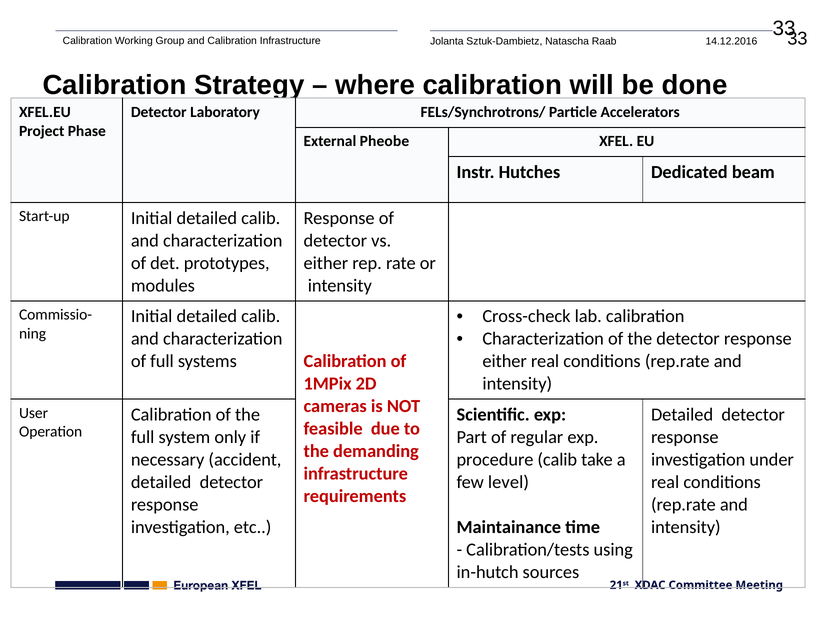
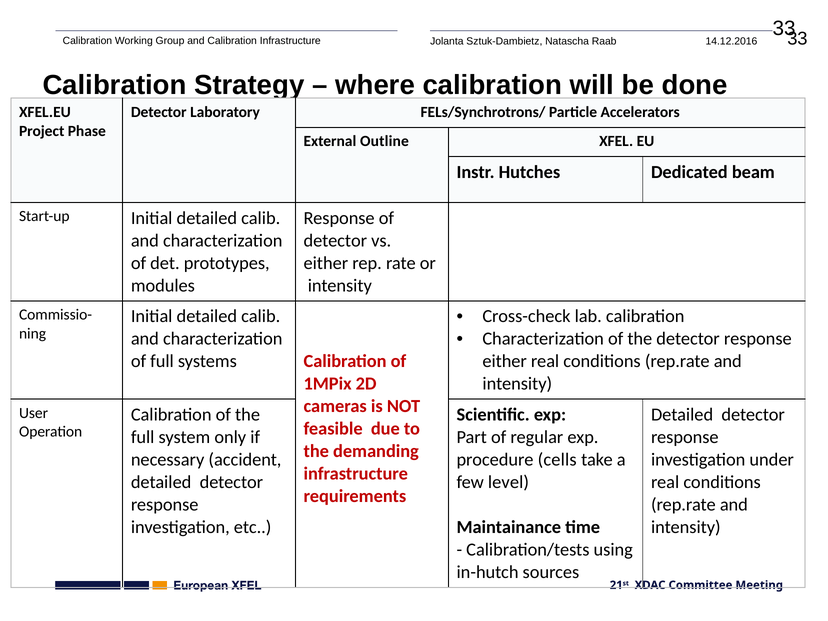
Pheobe: Pheobe -> Outline
procedure calib: calib -> cells
